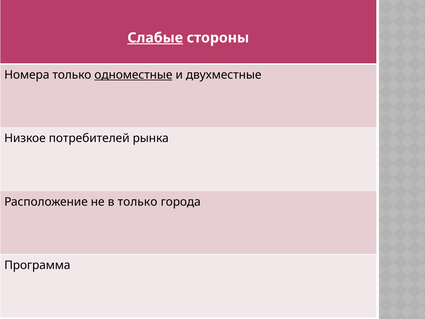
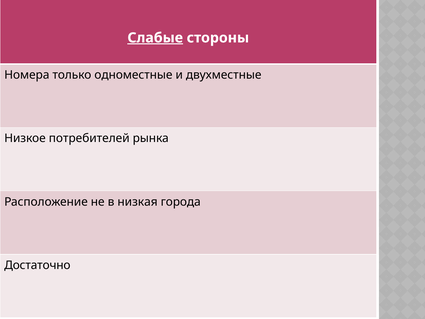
одноместные underline: present -> none
в только: только -> низкая
Программа: Программа -> Достаточно
